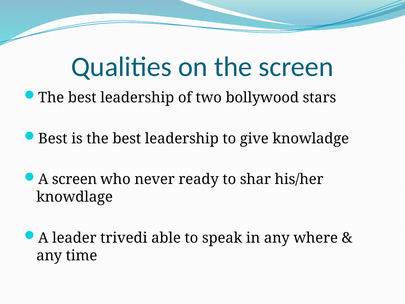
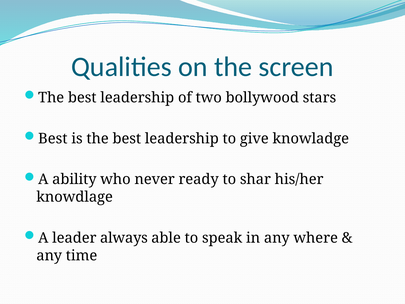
A screen: screen -> ability
trivedi: trivedi -> always
